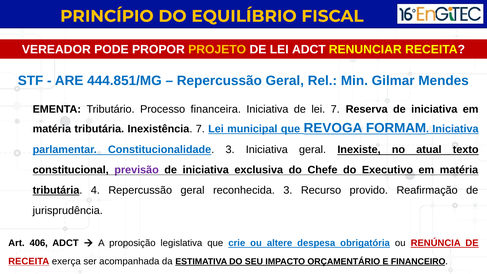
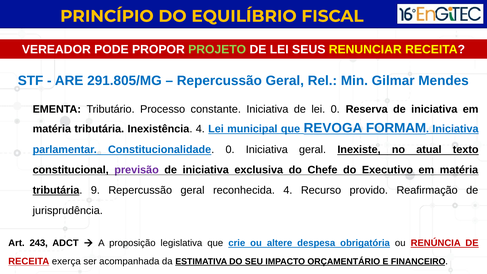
PROJETO colour: yellow -> light green
LEI ADCT: ADCT -> SEUS
444.851/MG: 444.851/MG -> 291.805/MG
financeira: financeira -> constante
lei 7: 7 -> 0
Inexistência 7: 7 -> 4
Constitucionalidade 3: 3 -> 0
4: 4 -> 9
reconhecida 3: 3 -> 4
406: 406 -> 243
